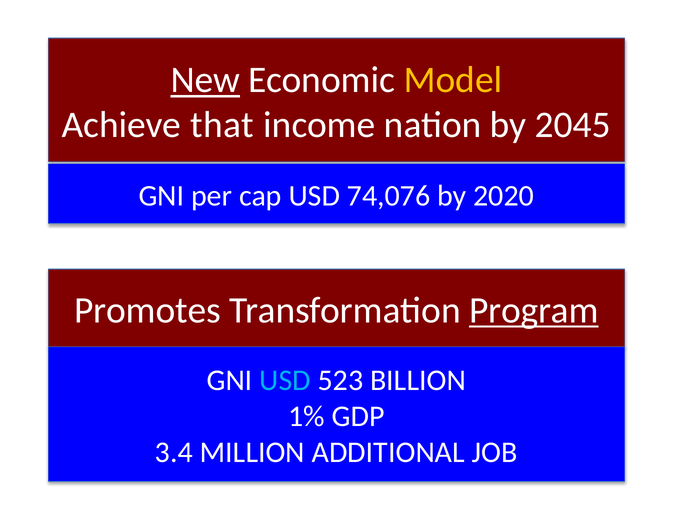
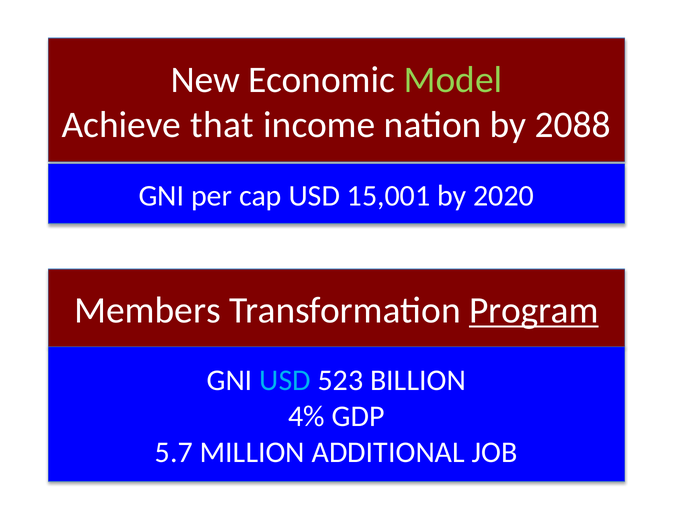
New underline: present -> none
Model colour: yellow -> light green
2045: 2045 -> 2088
74,076: 74,076 -> 15,001
Promotes: Promotes -> Members
1%: 1% -> 4%
3.4: 3.4 -> 5.7
